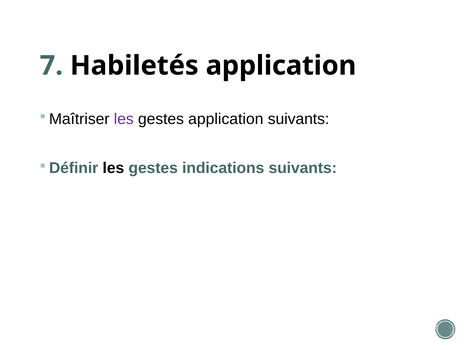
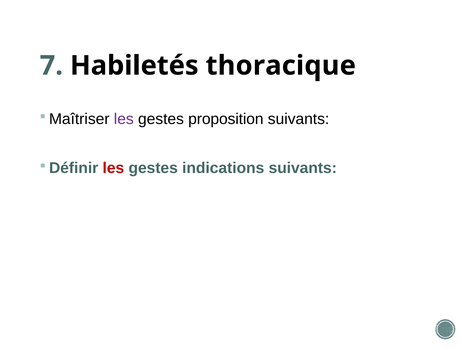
Habiletés application: application -> thoracique
gestes application: application -> proposition
les at (113, 168) colour: black -> red
